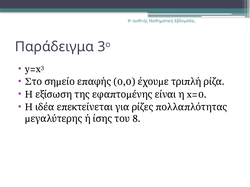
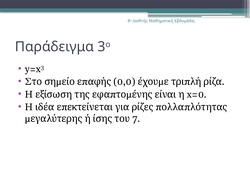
8: 8 -> 7
